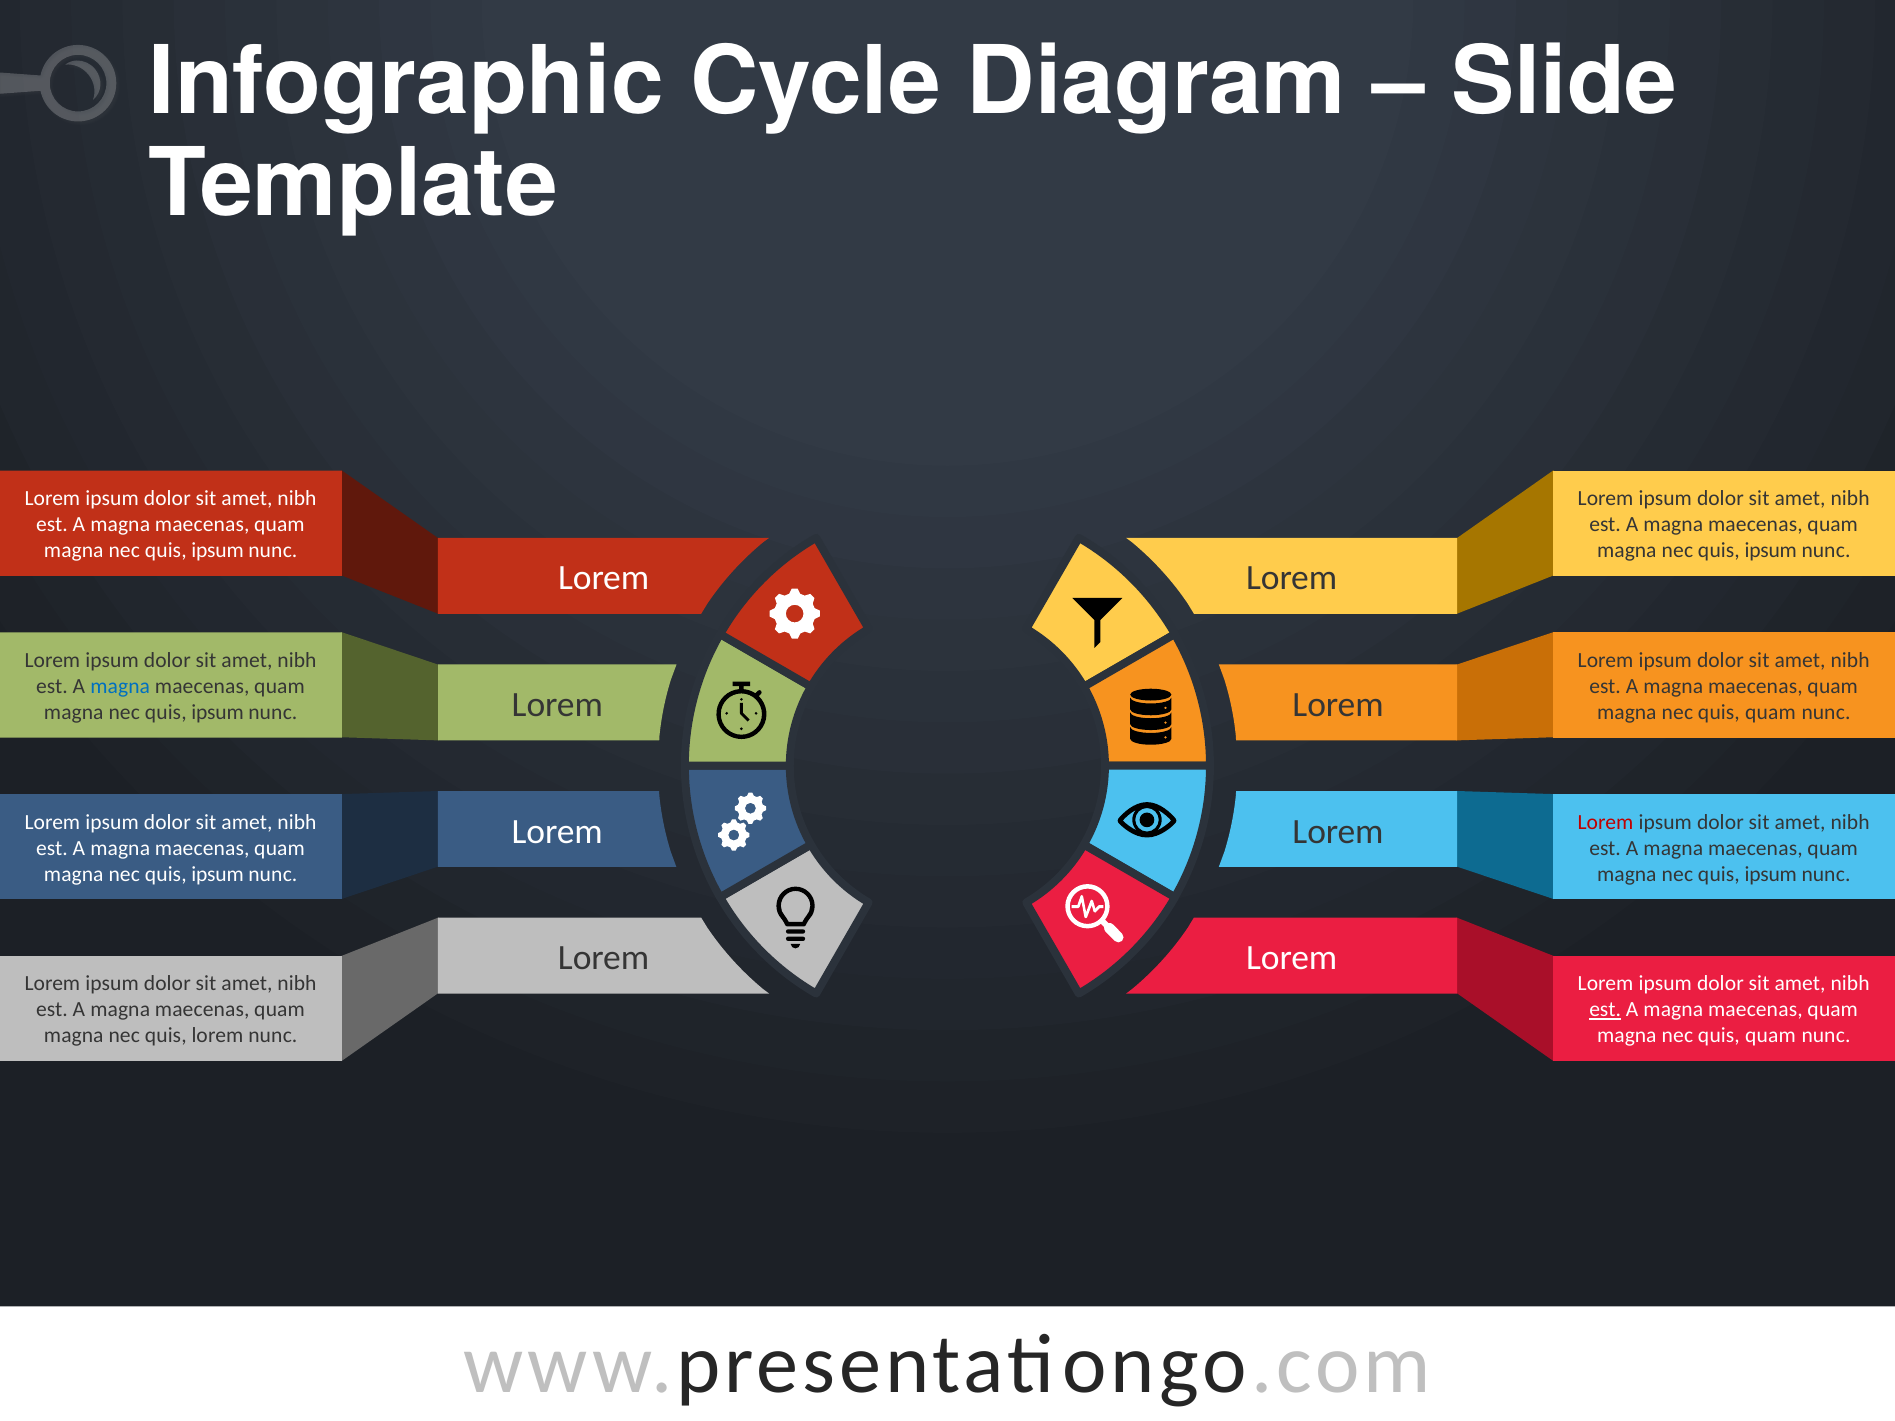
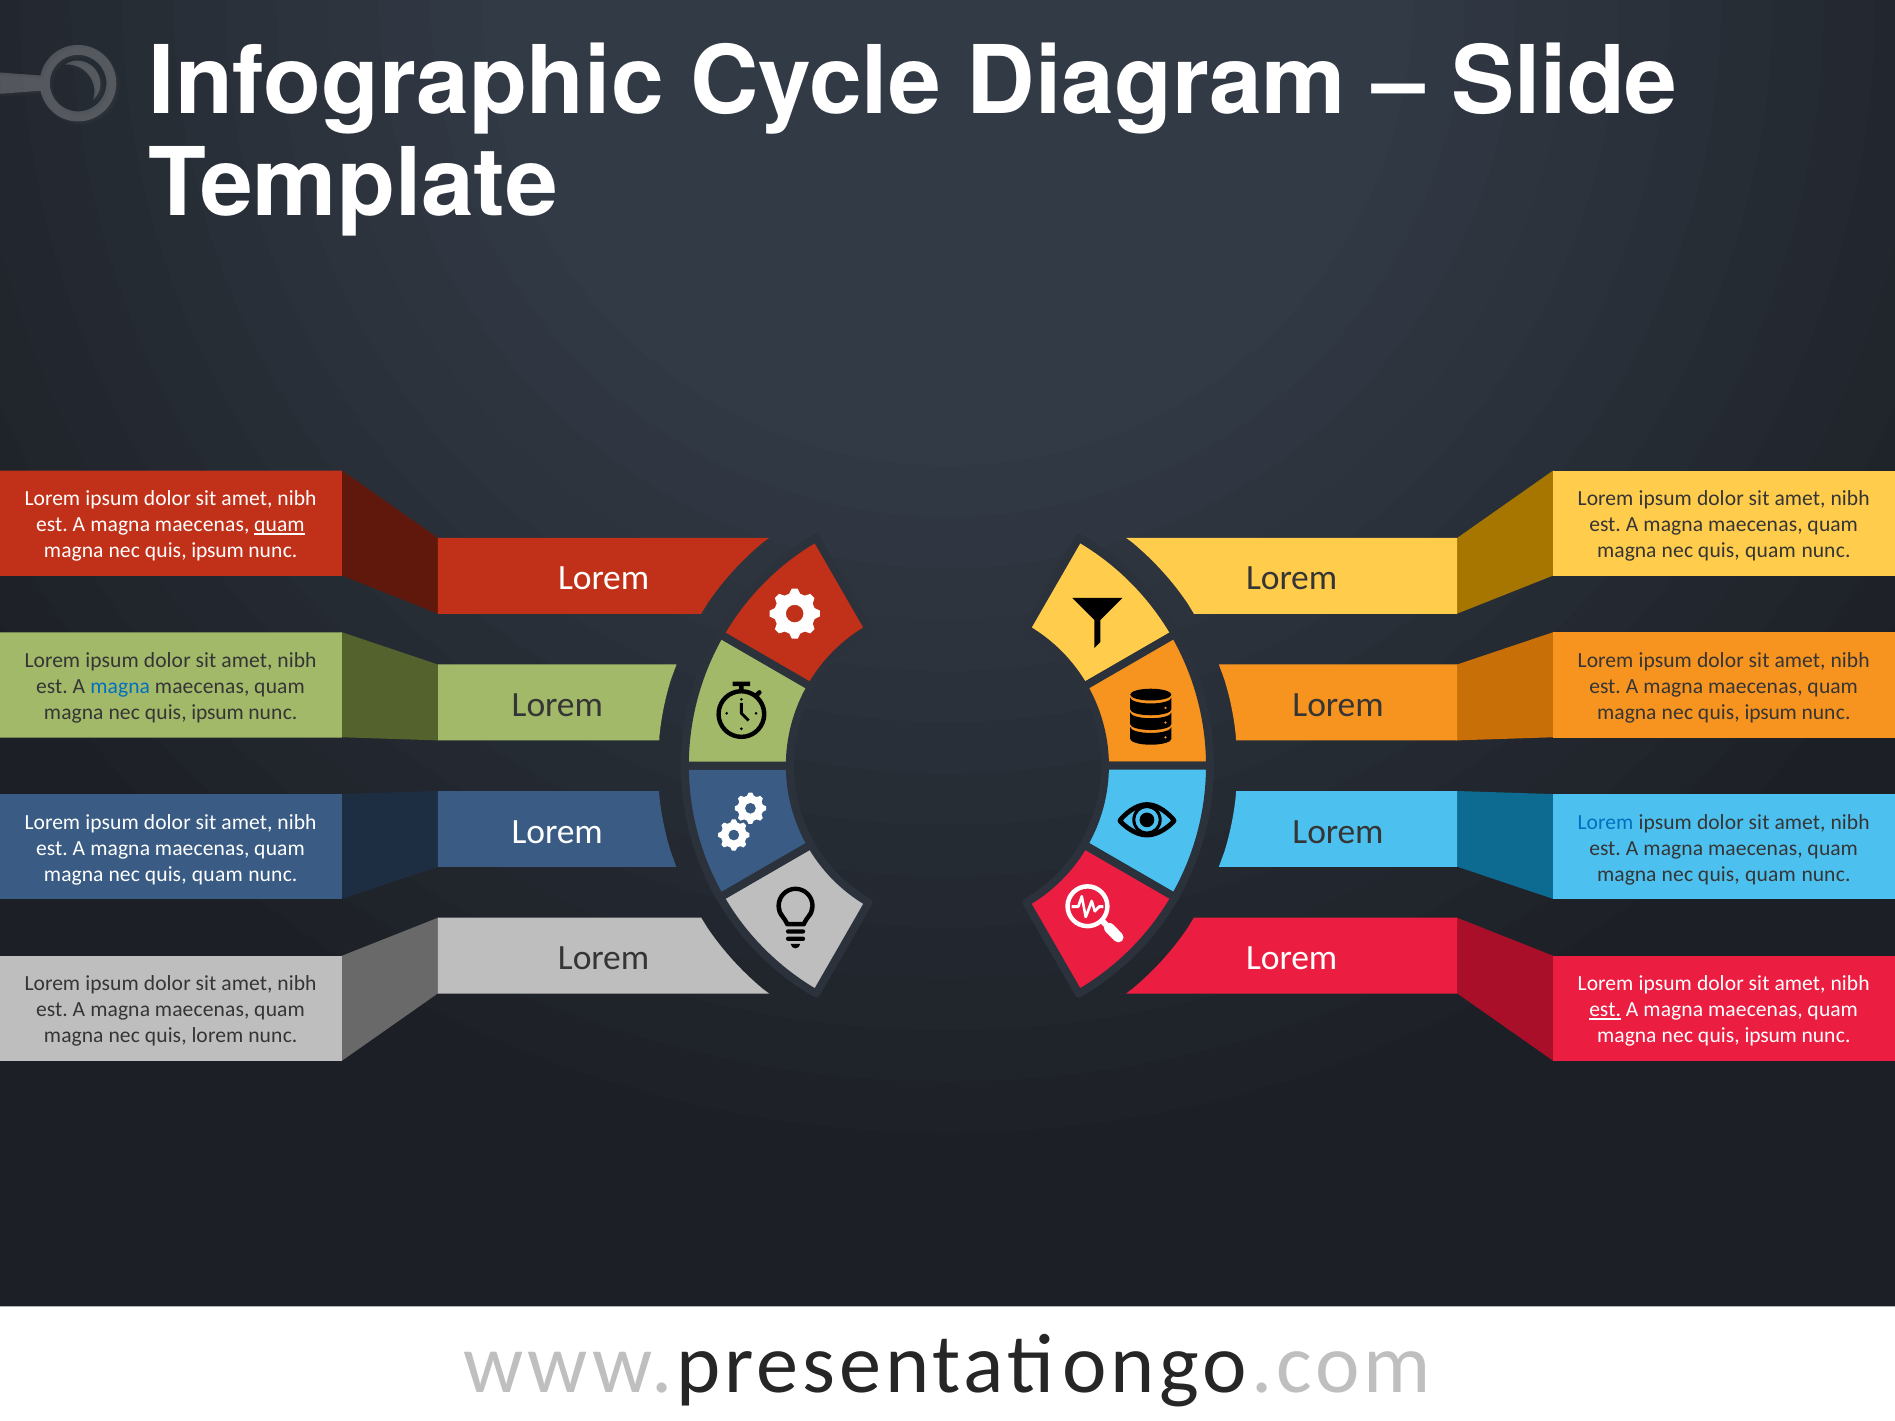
quam at (279, 525) underline: none -> present
ipsum at (1771, 551): ipsum -> quam
quam at (1771, 713): quam -> ipsum
Lorem at (1606, 822) colour: red -> blue
ipsum at (218, 874): ipsum -> quam
ipsum at (1771, 874): ipsum -> quam
quam at (1771, 1036): quam -> ipsum
